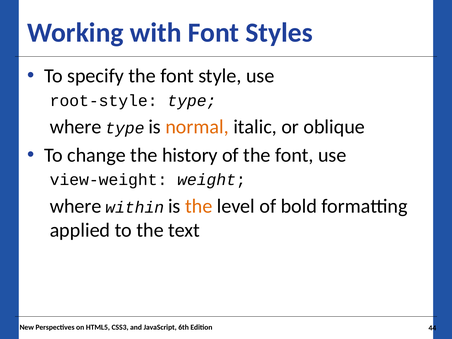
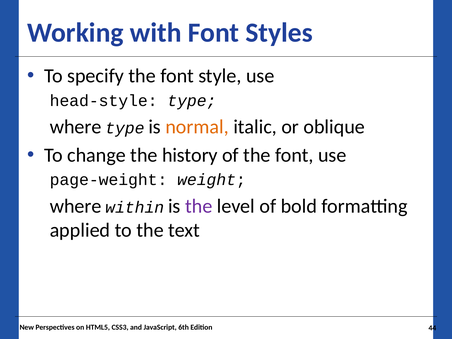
root-style: root-style -> head-style
view-weight: view-weight -> page-weight
the at (199, 206) colour: orange -> purple
